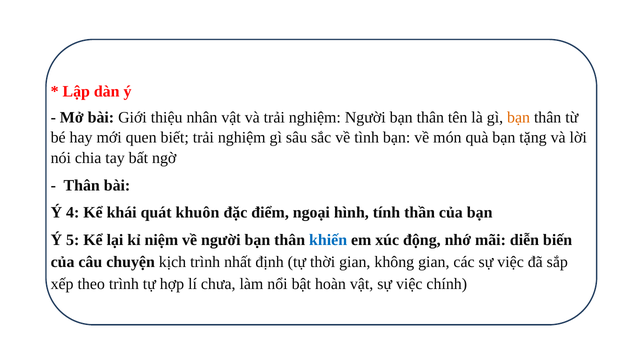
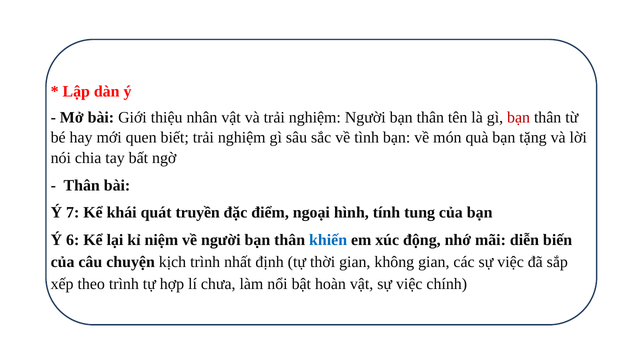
bạn at (519, 117) colour: orange -> red
4: 4 -> 7
khuôn: khuôn -> truyền
thần: thần -> tung
5: 5 -> 6
